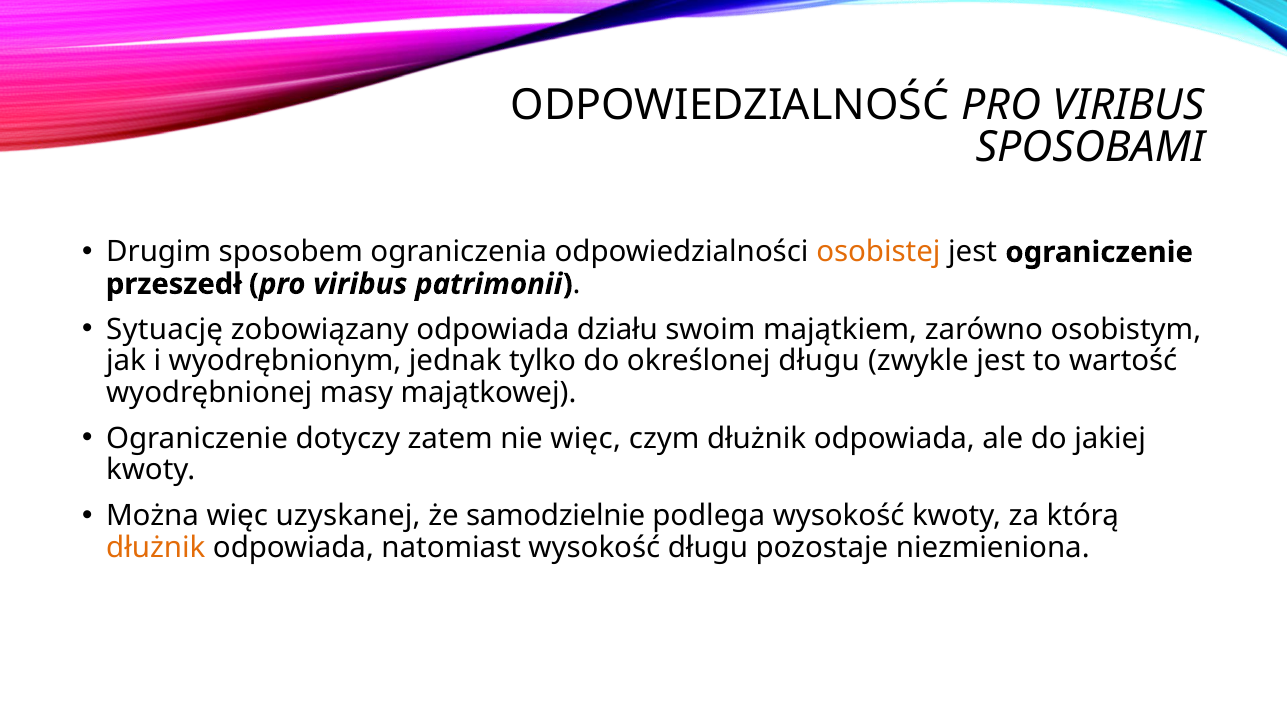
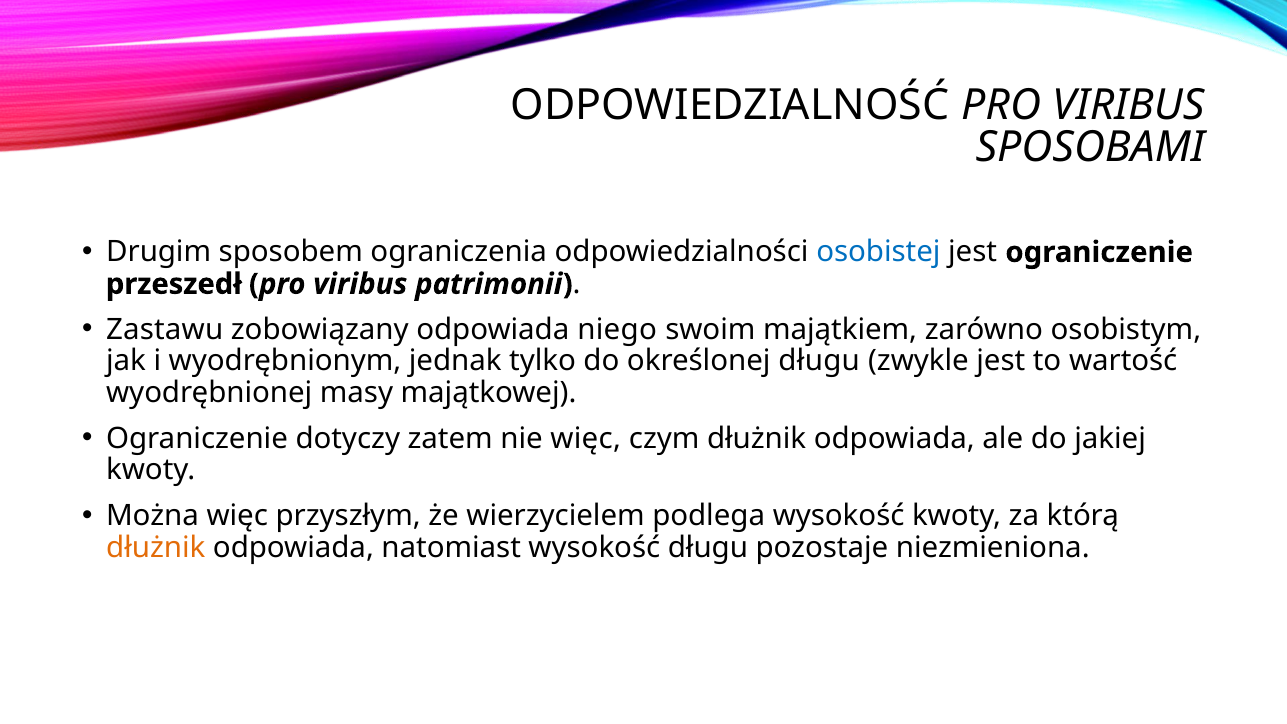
osobistej colour: orange -> blue
Sytuację: Sytuację -> Zastawu
działu: działu -> niego
uzyskanej: uzyskanej -> przyszłym
samodzielnie: samodzielnie -> wierzycielem
